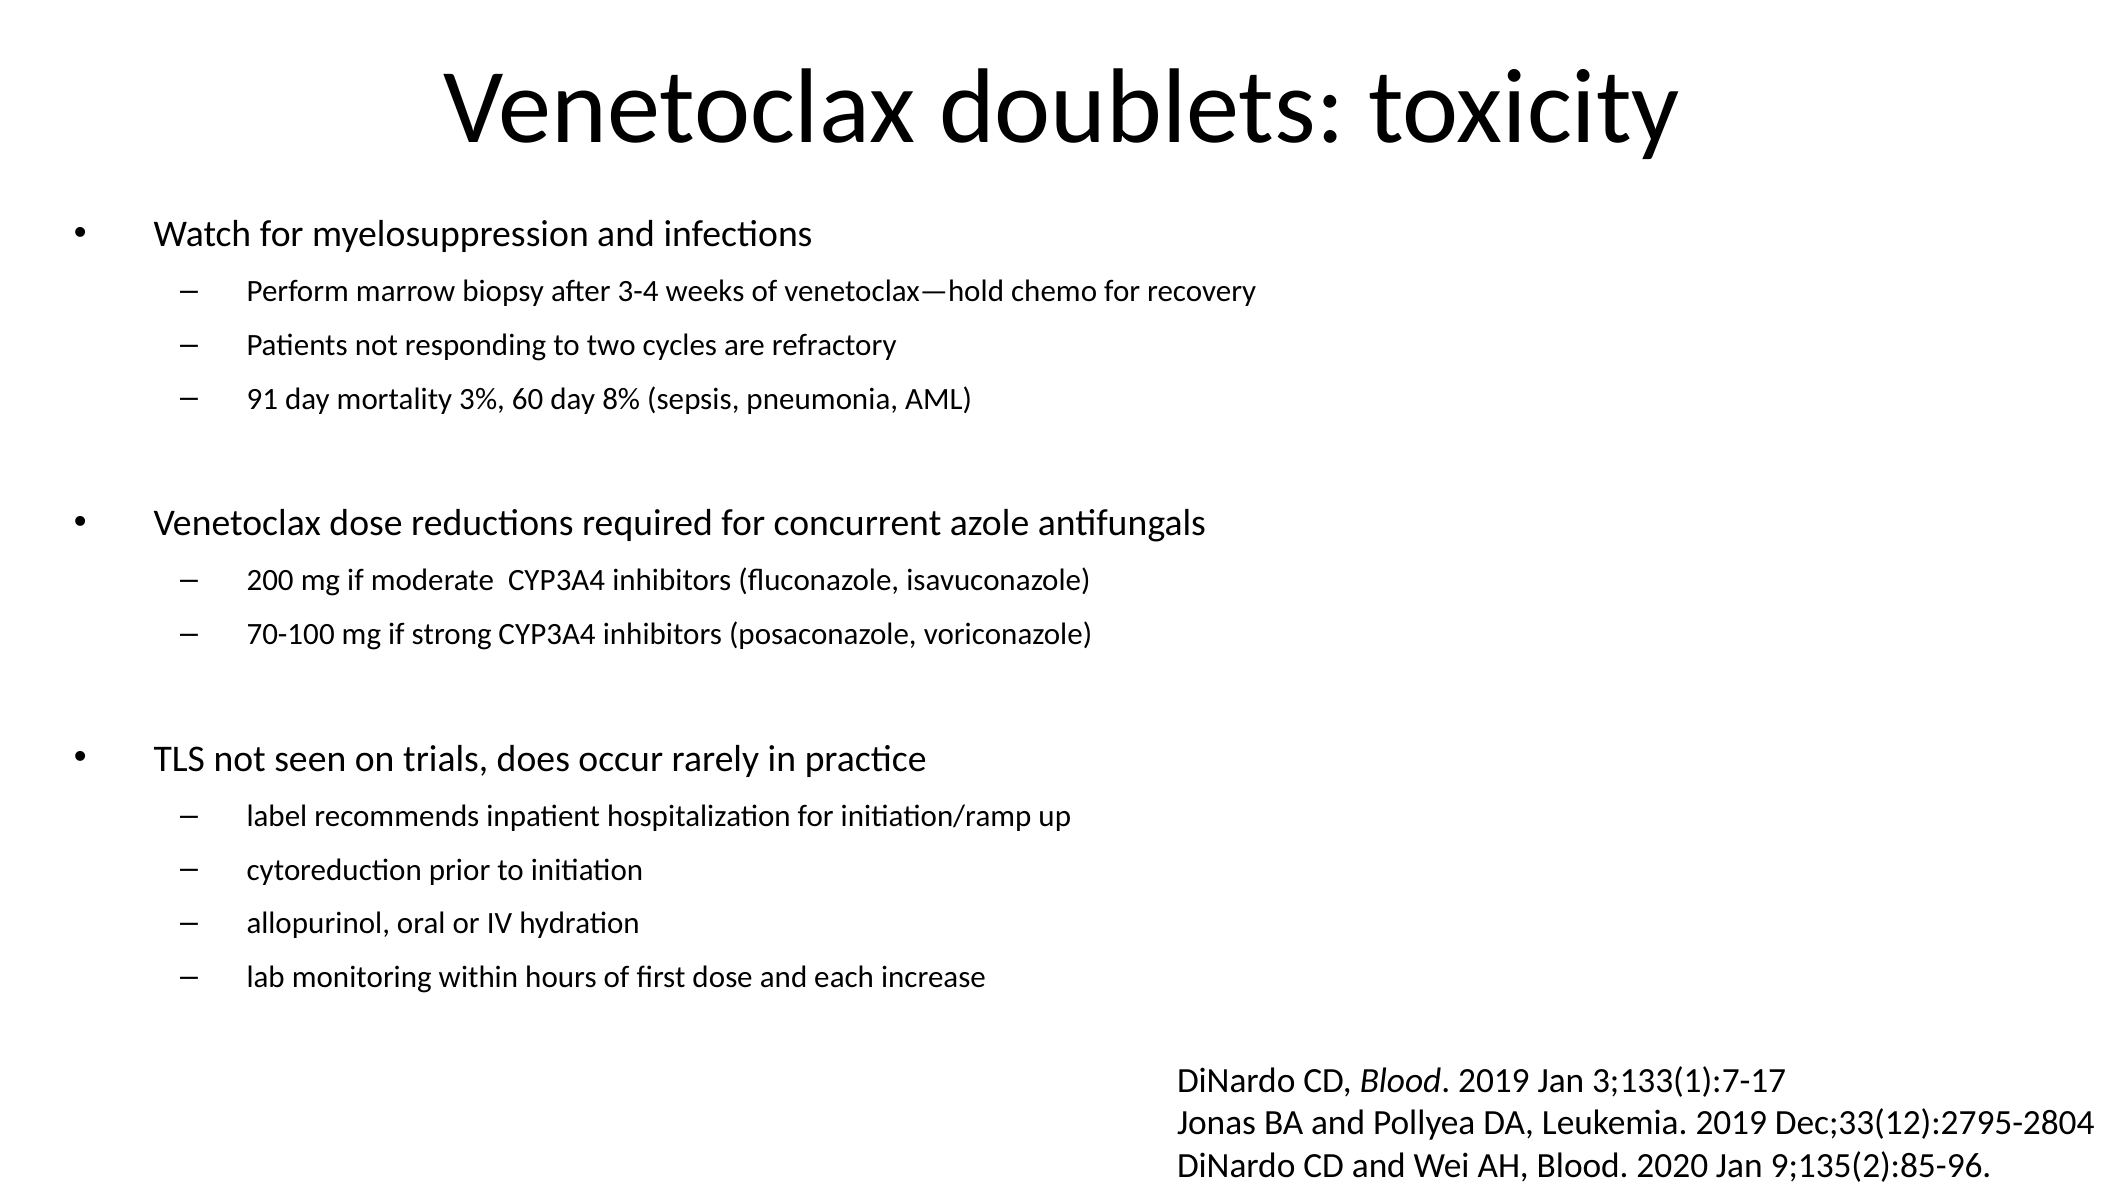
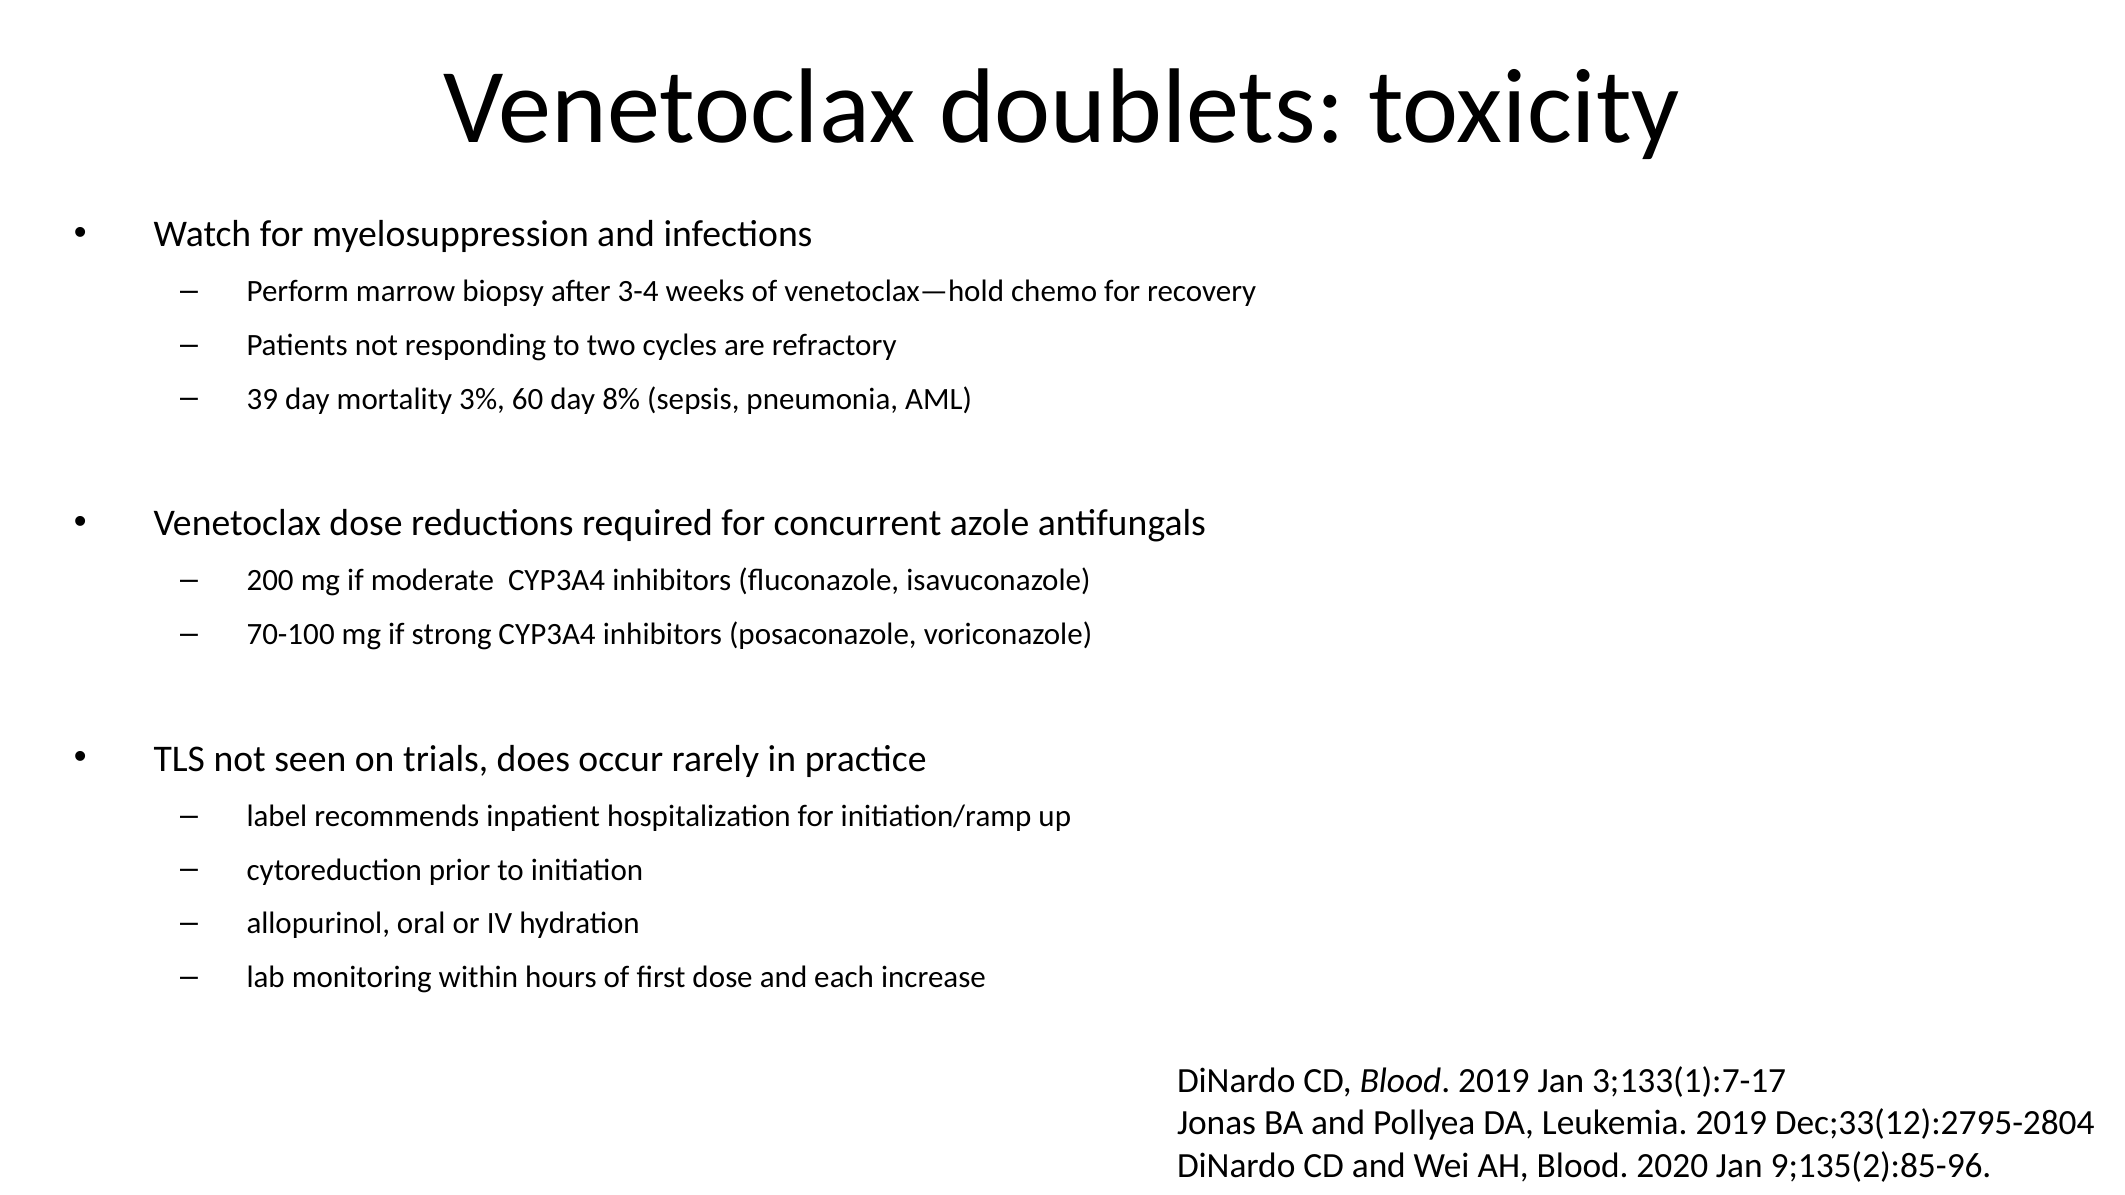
91: 91 -> 39
